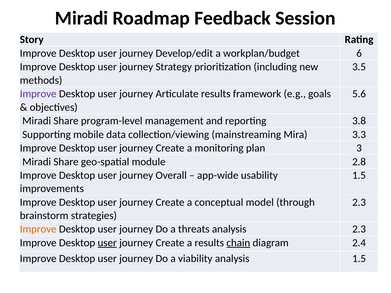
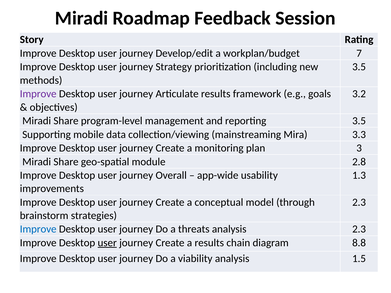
6: 6 -> 7
5.6: 5.6 -> 3.2
reporting 3.8: 3.8 -> 3.5
1.5 at (359, 175): 1.5 -> 1.3
Improve at (38, 229) colour: orange -> blue
chain underline: present -> none
2.4: 2.4 -> 8.8
